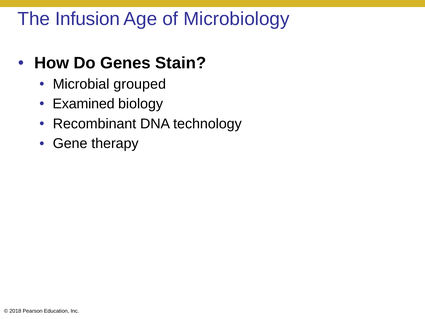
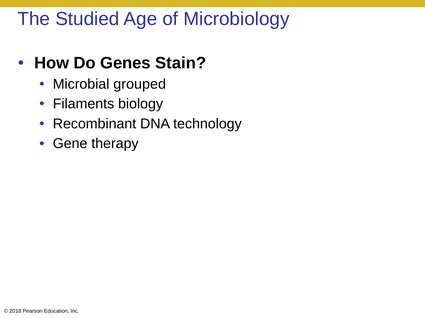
Infusion: Infusion -> Studied
Examined: Examined -> Filaments
